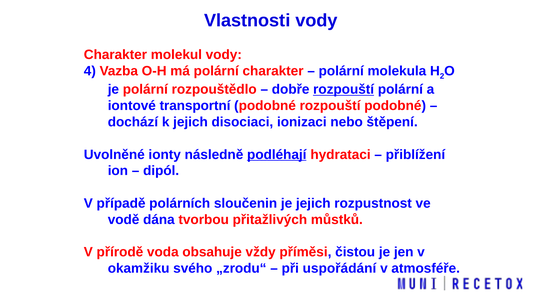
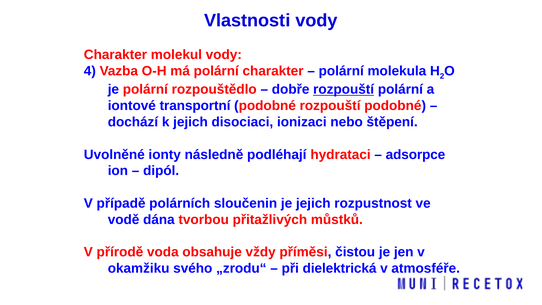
podléhají underline: present -> none
přiblížení: přiblížení -> adsorpce
uspořádání: uspořádání -> dielektrická
